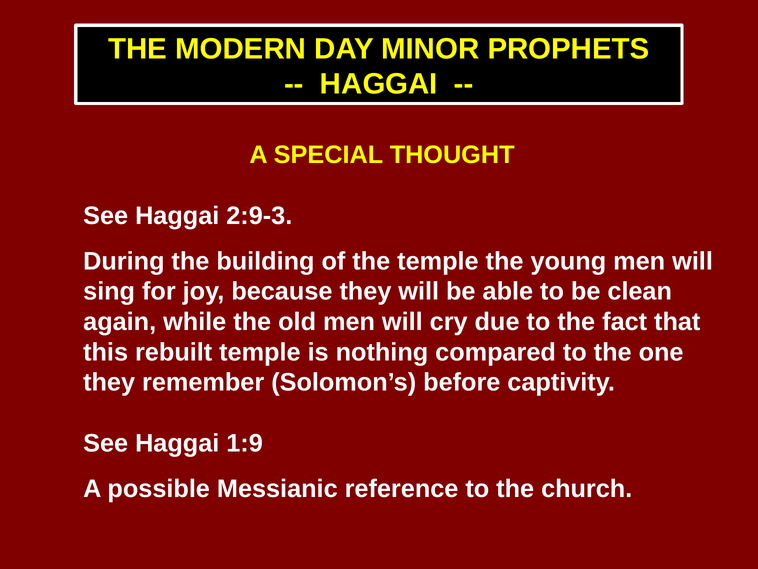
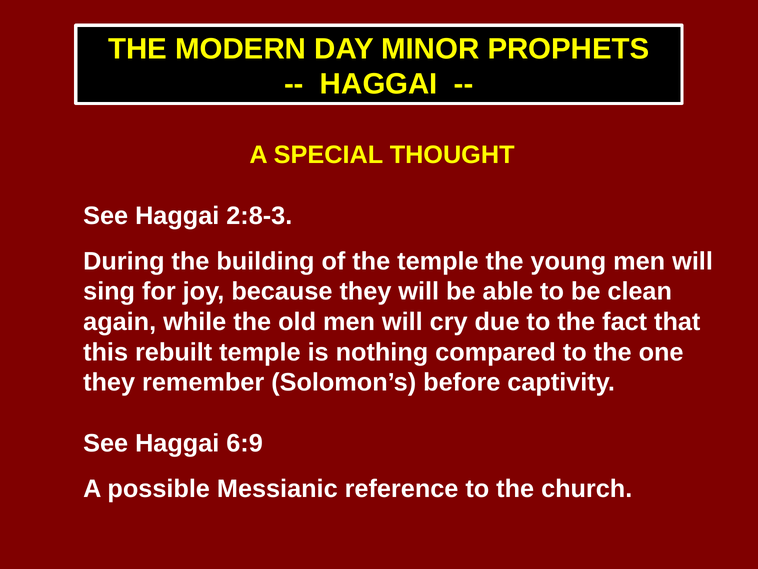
2:9-3: 2:9-3 -> 2:8-3
1:9: 1:9 -> 6:9
